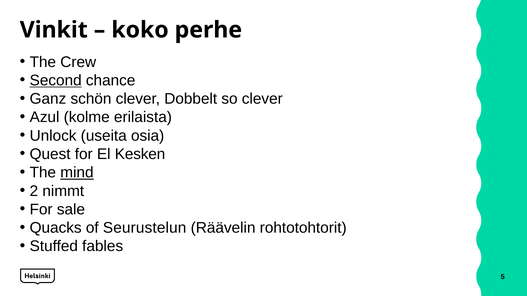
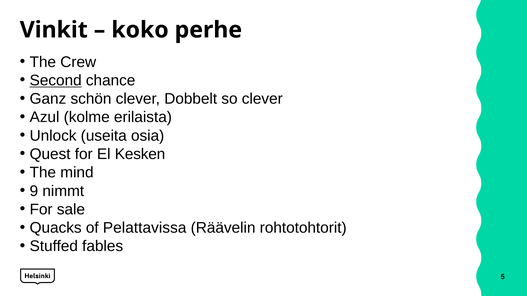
mind underline: present -> none
2: 2 -> 9
Seurustelun: Seurustelun -> Pelattavissa
